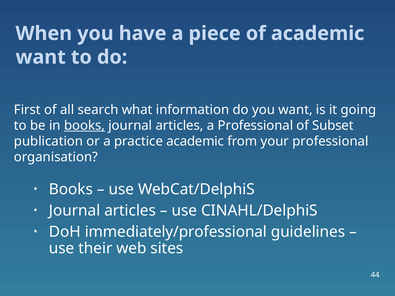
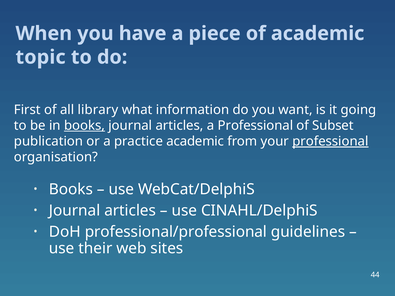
want at (41, 57): want -> topic
search: search -> library
professional at (330, 141) underline: none -> present
immediately/professional: immediately/professional -> professional/professional
